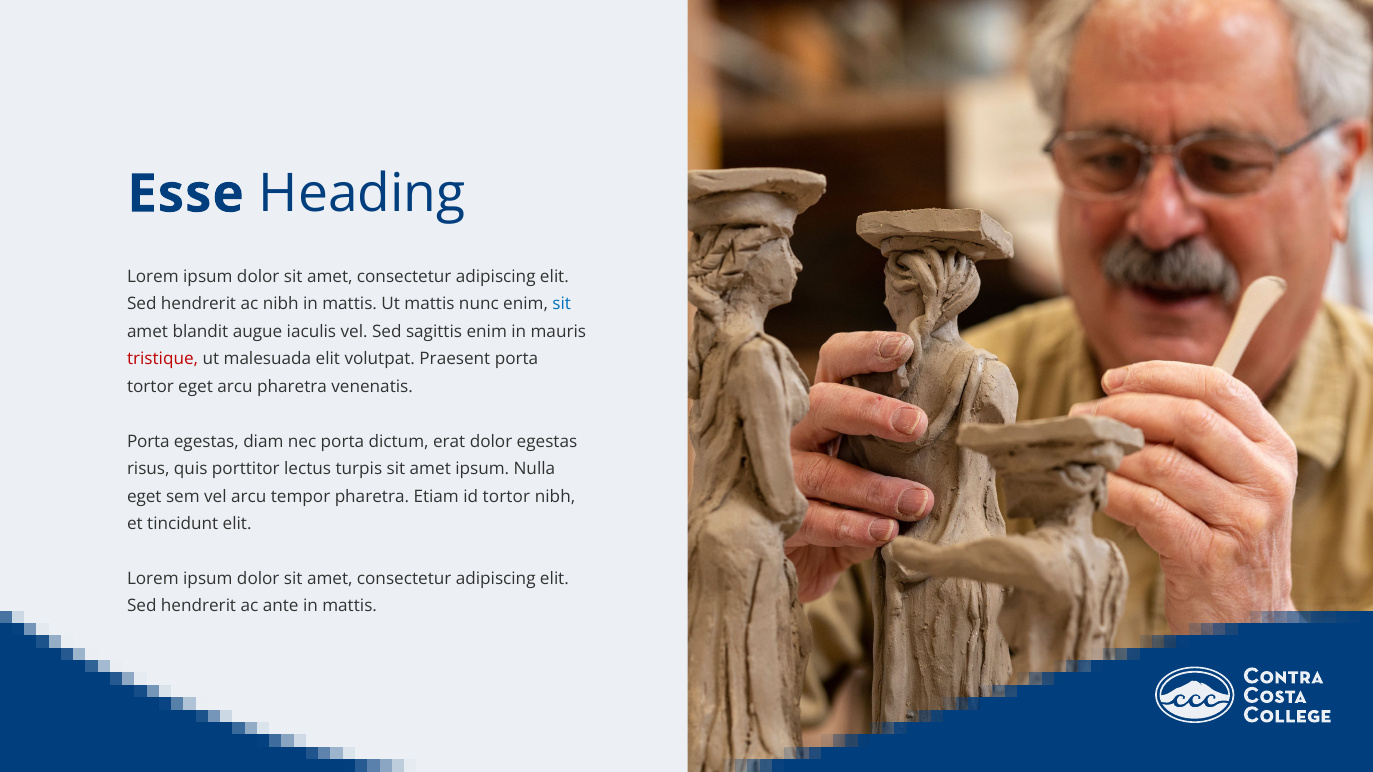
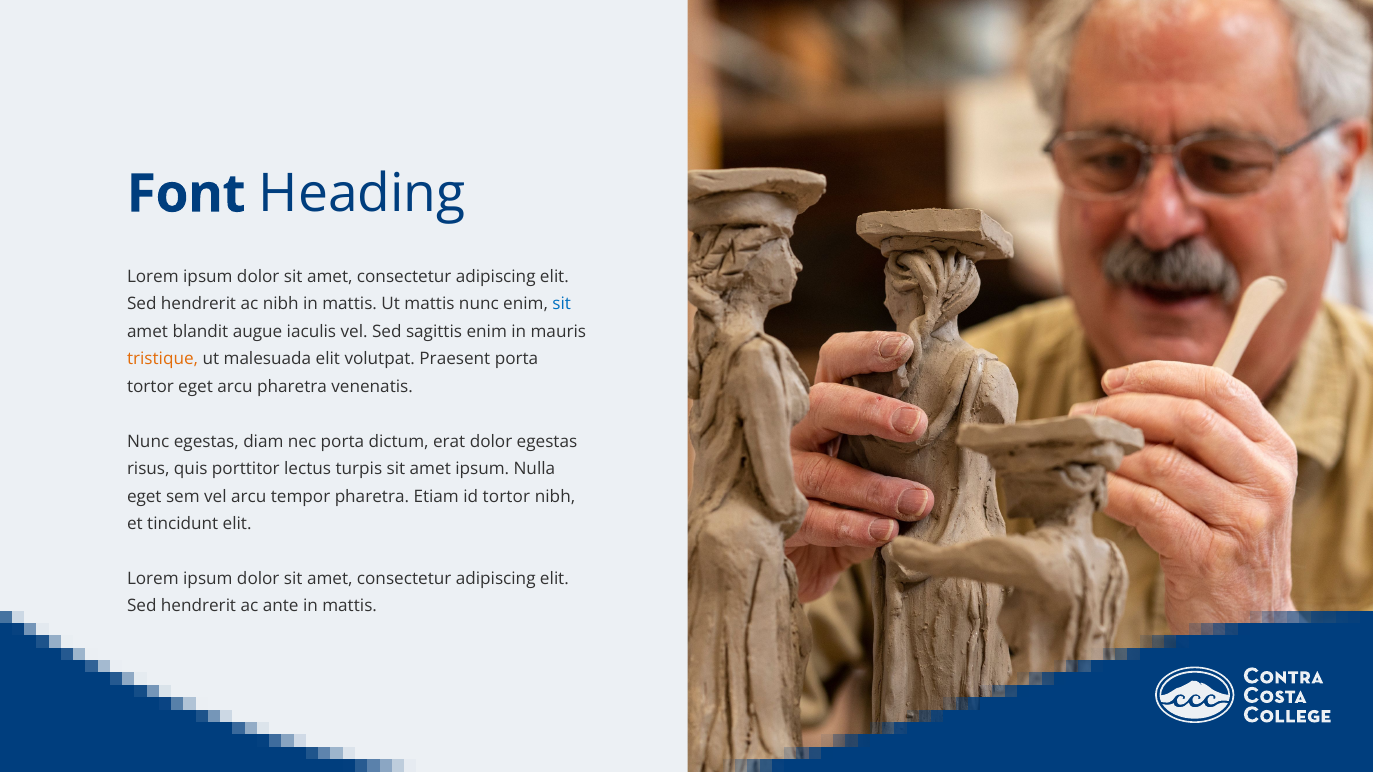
Esse: Esse -> Font
tristique colour: red -> orange
Porta at (148, 442): Porta -> Nunc
